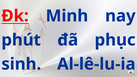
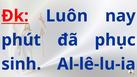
Minh: Minh -> Luôn
